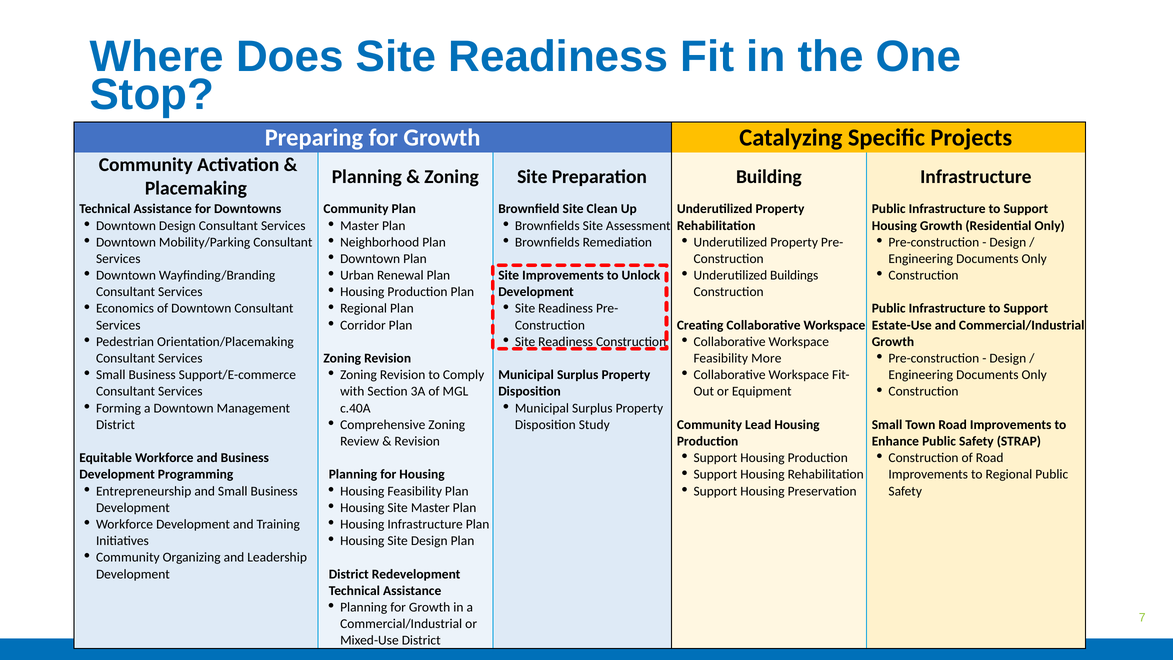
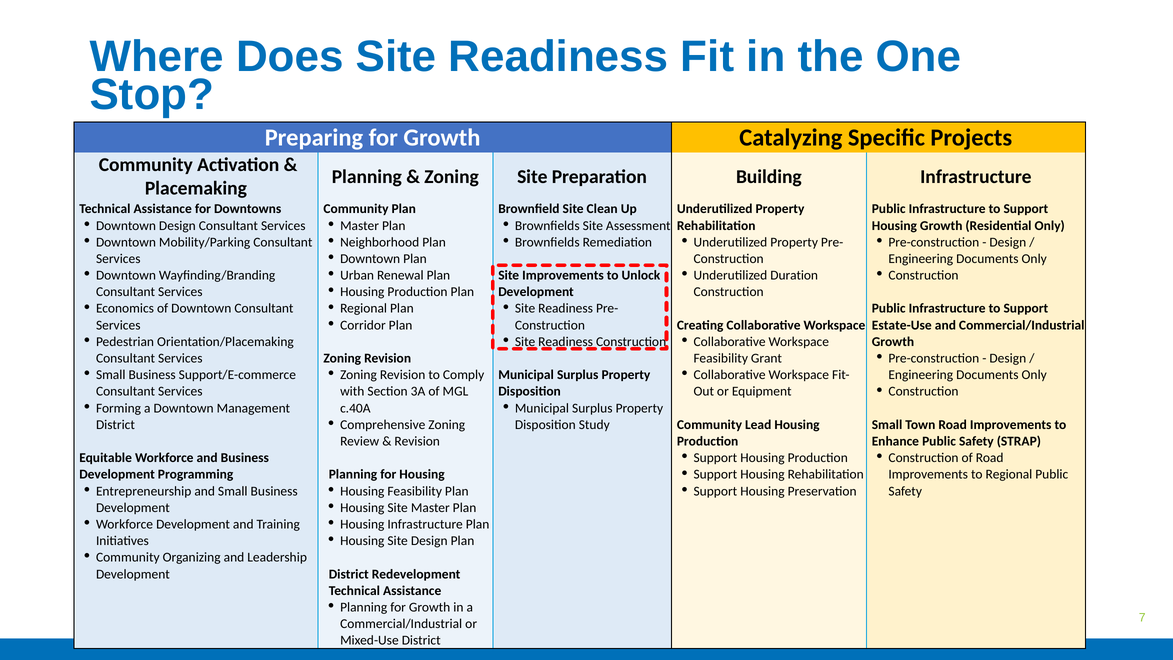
Buildings: Buildings -> Duration
More: More -> Grant
